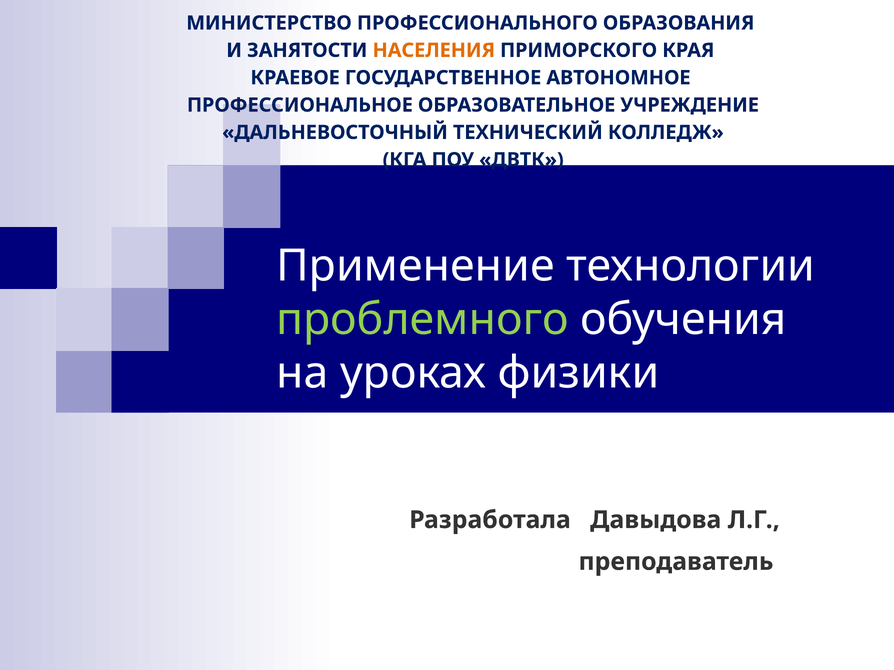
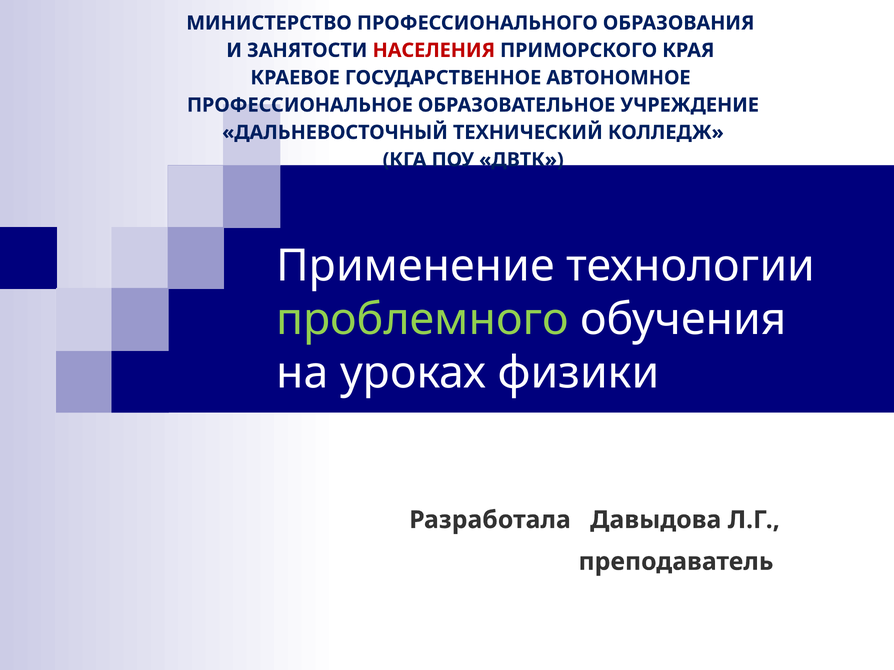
НАСЕЛЕНИЯ colour: orange -> red
